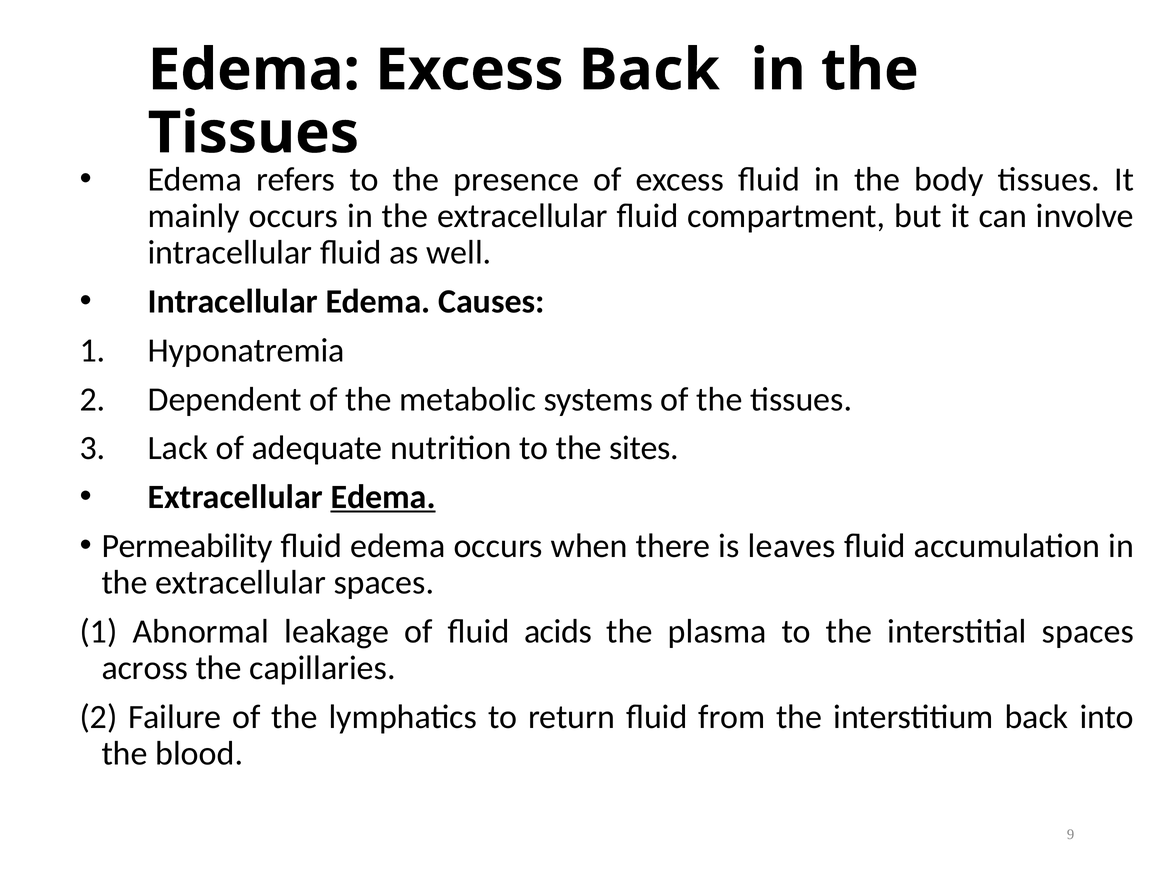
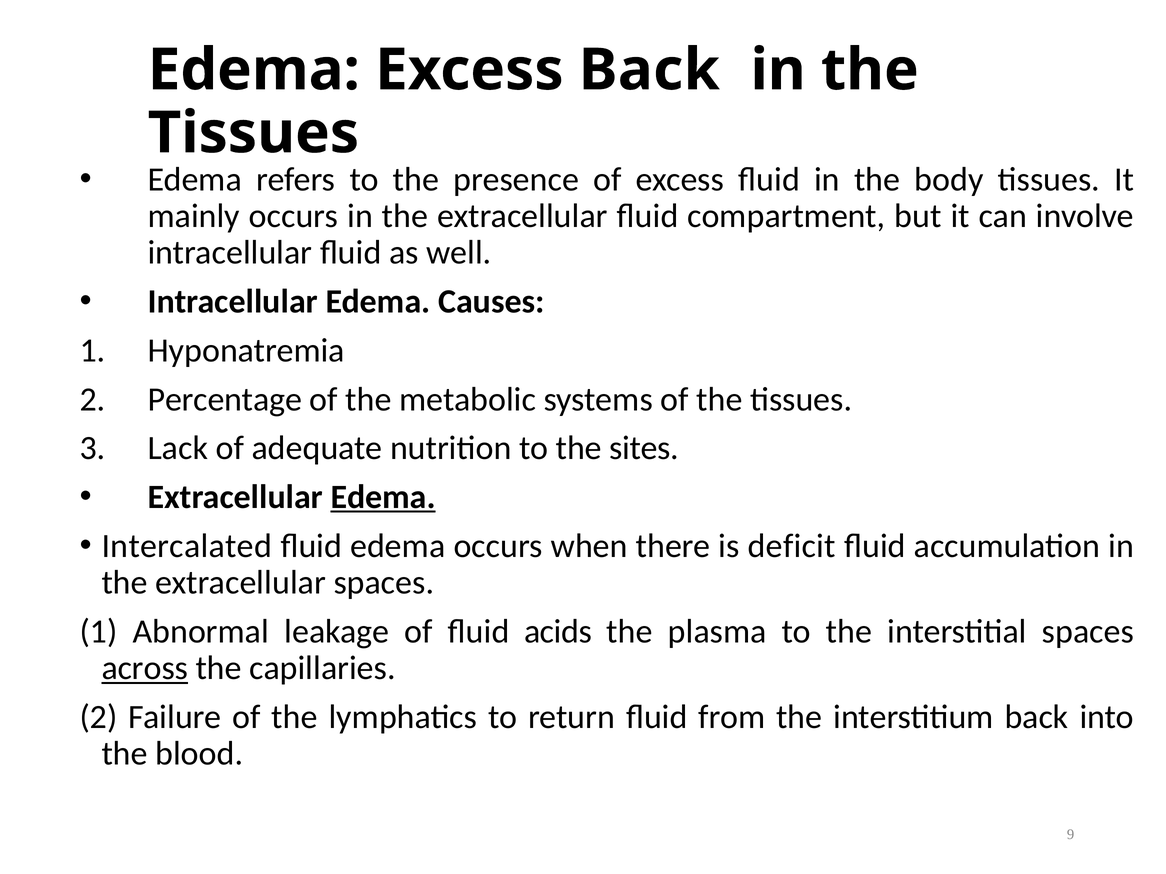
Dependent: Dependent -> Percentage
Permeability: Permeability -> Intercalated
leaves: leaves -> deficit
across underline: none -> present
